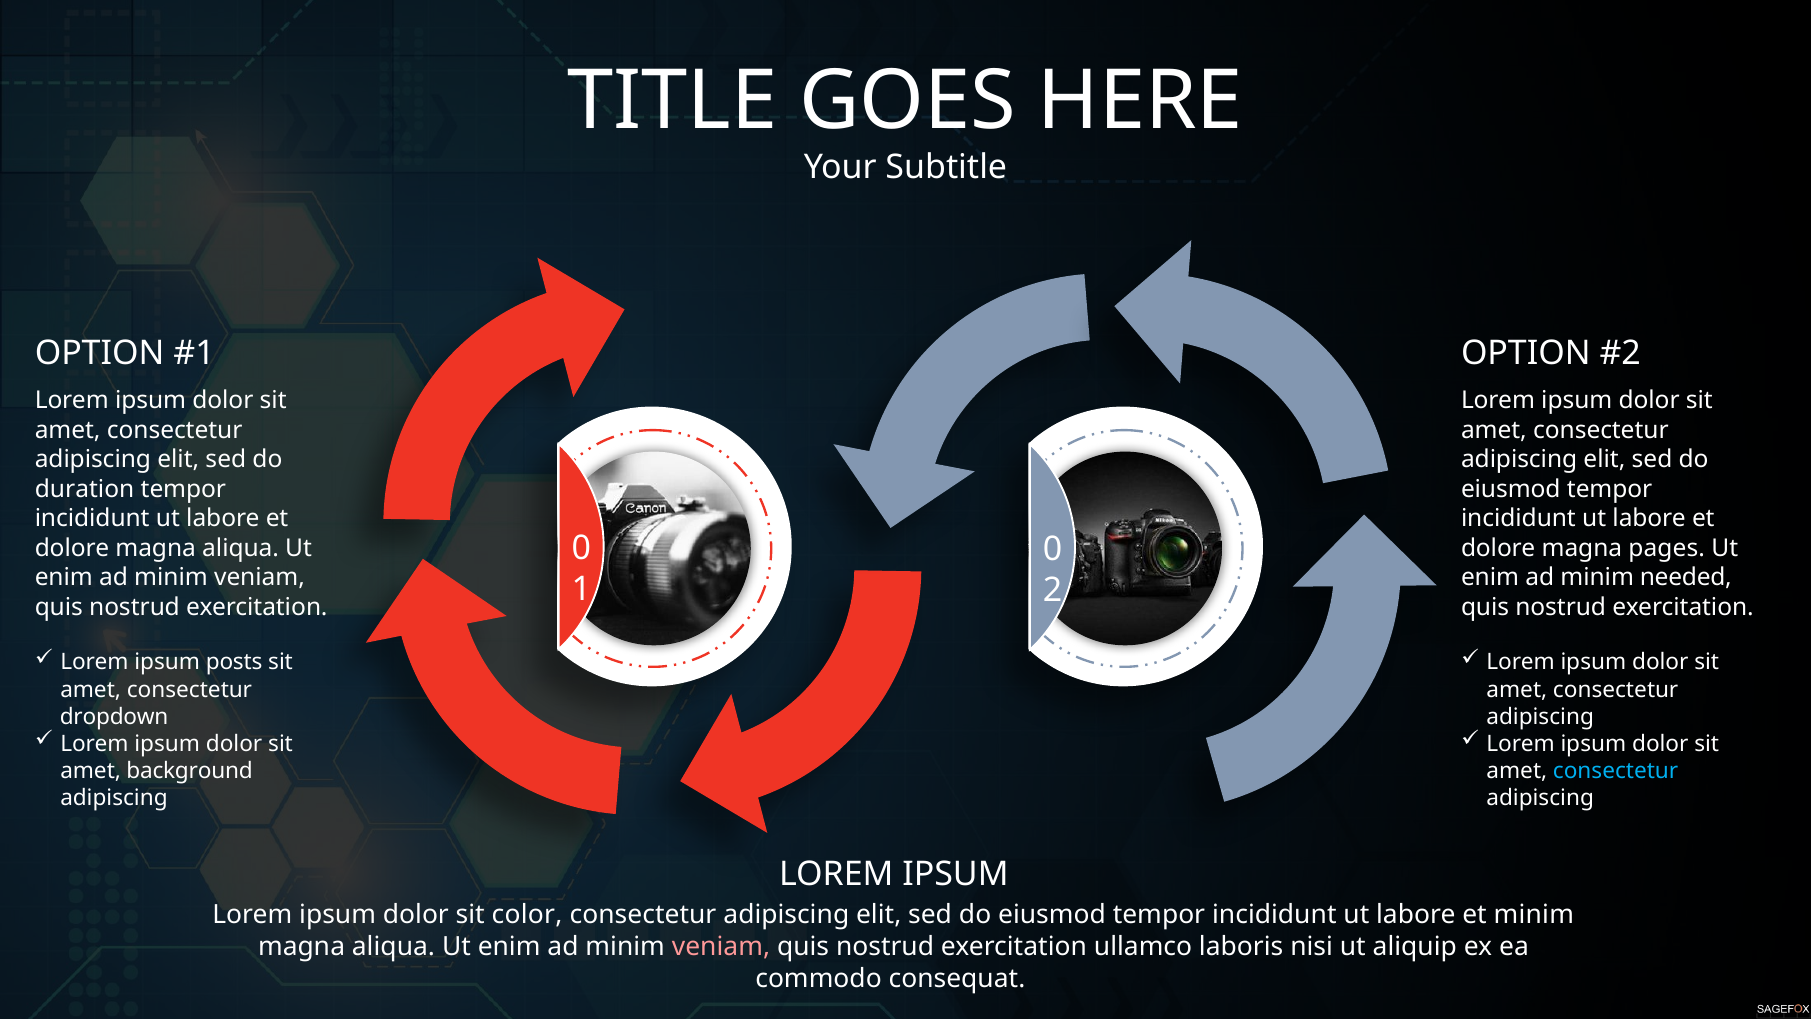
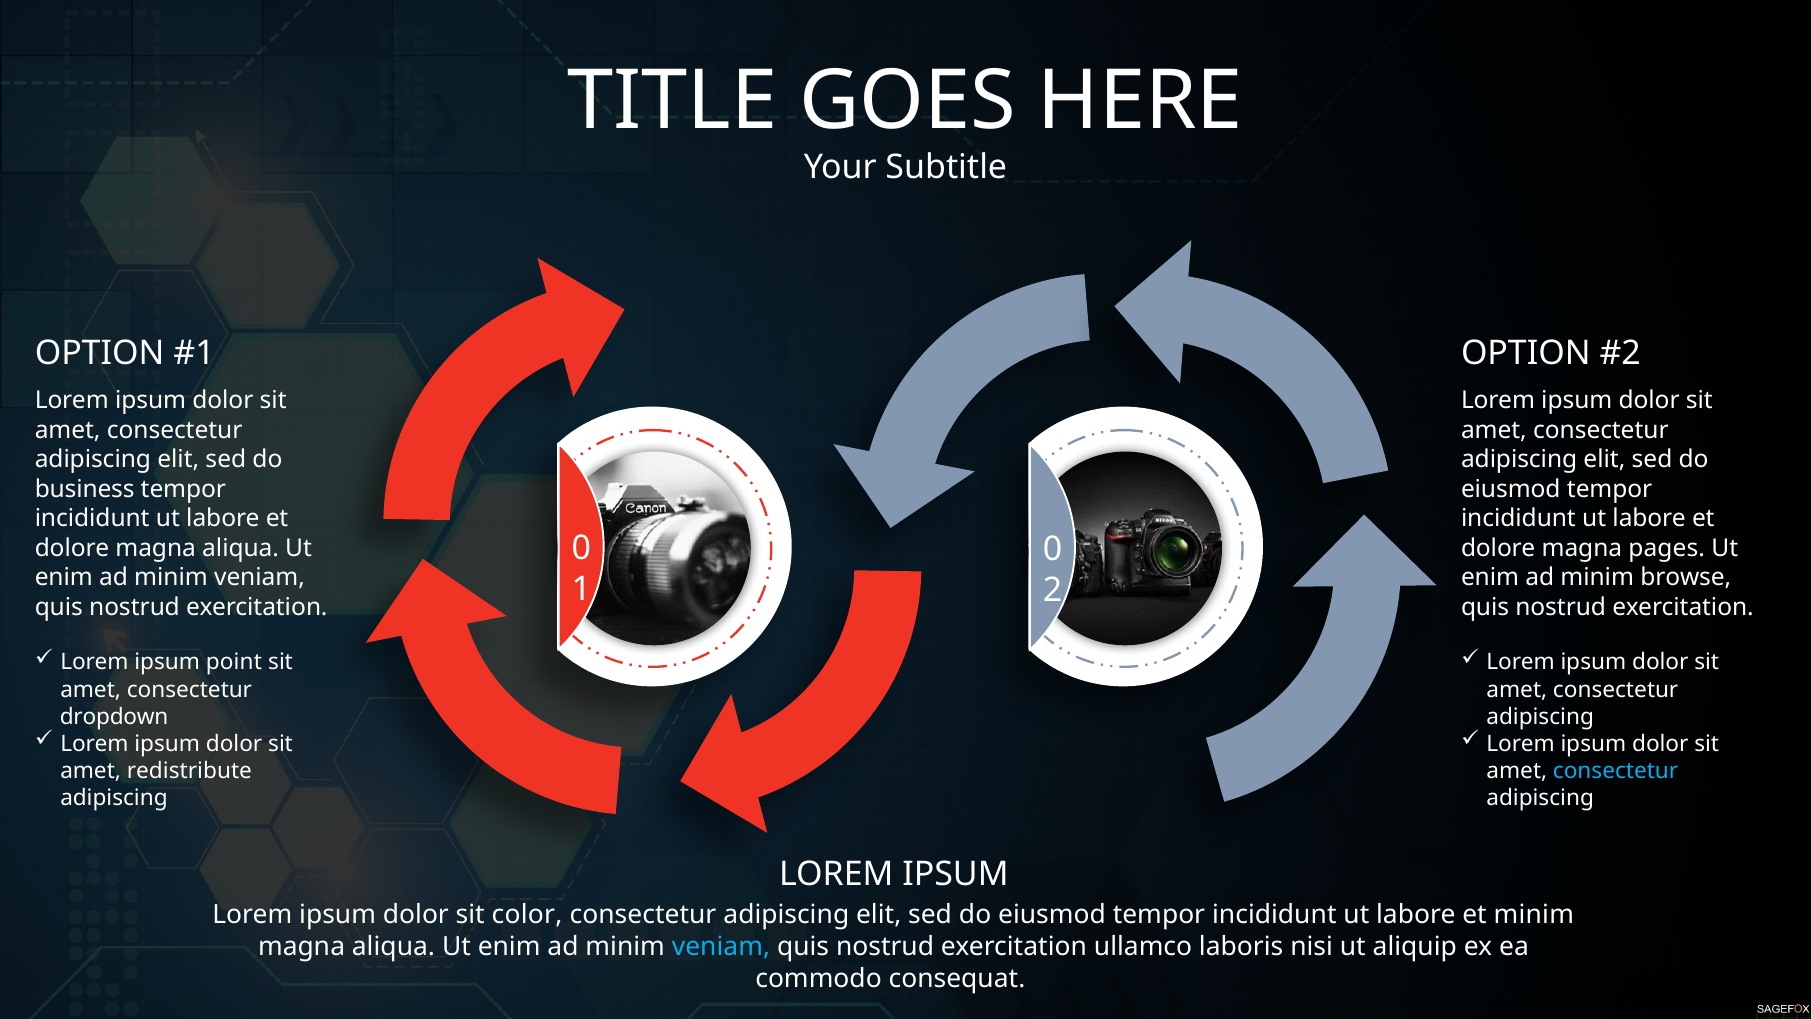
duration: duration -> business
needed: needed -> browse
posts: posts -> point
background: background -> redistribute
veniam at (721, 946) colour: pink -> light blue
